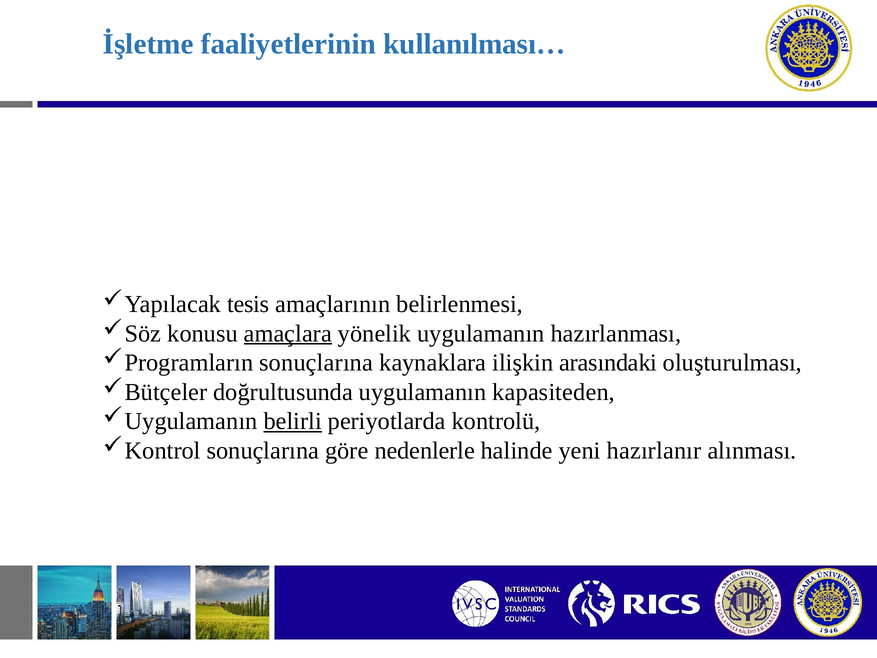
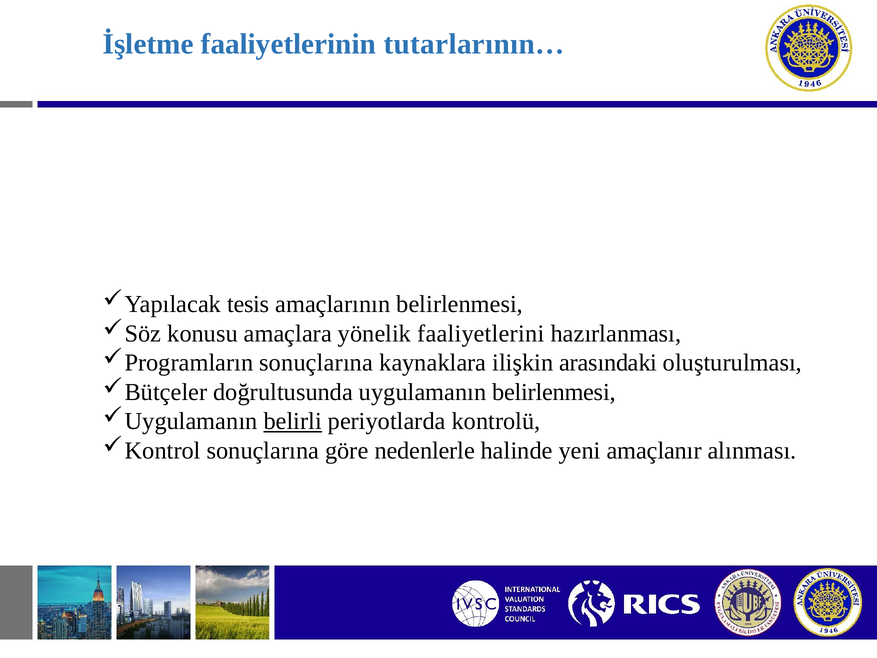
kullanılması…: kullanılması… -> tutarlarının…
amaçlara underline: present -> none
yönelik uygulamanın: uygulamanın -> faaliyetlerini
uygulamanın kapasiteden: kapasiteden -> belirlenmesi
hazırlanır: hazırlanır -> amaçlanır
